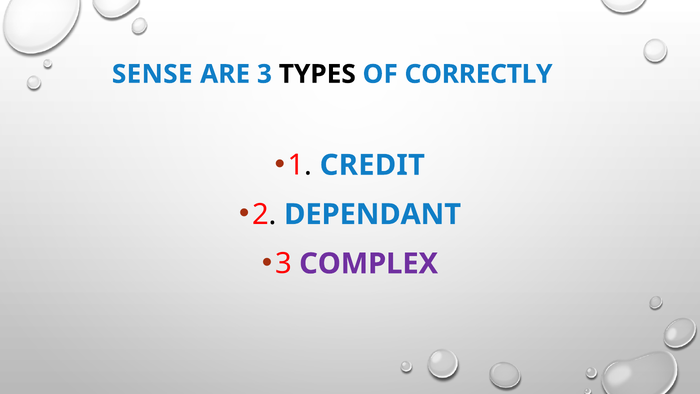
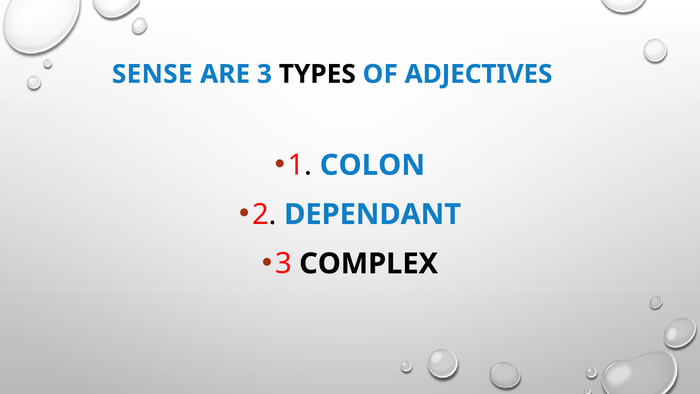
CORRECTLY: CORRECTLY -> ADJECTIVES
CREDIT: CREDIT -> COLON
COMPLEX colour: purple -> black
